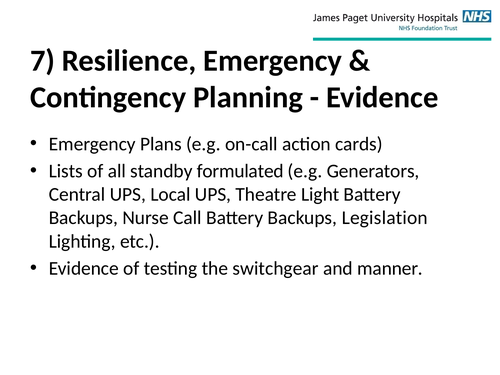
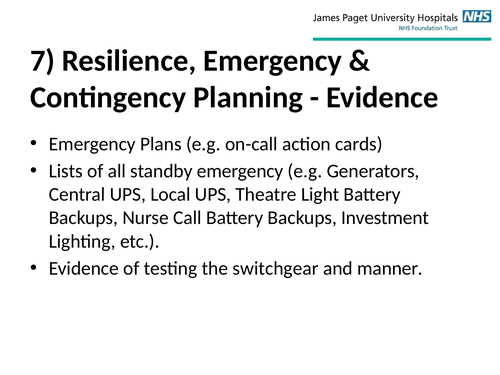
standby formulated: formulated -> emergency
Legislation: Legislation -> Investment
